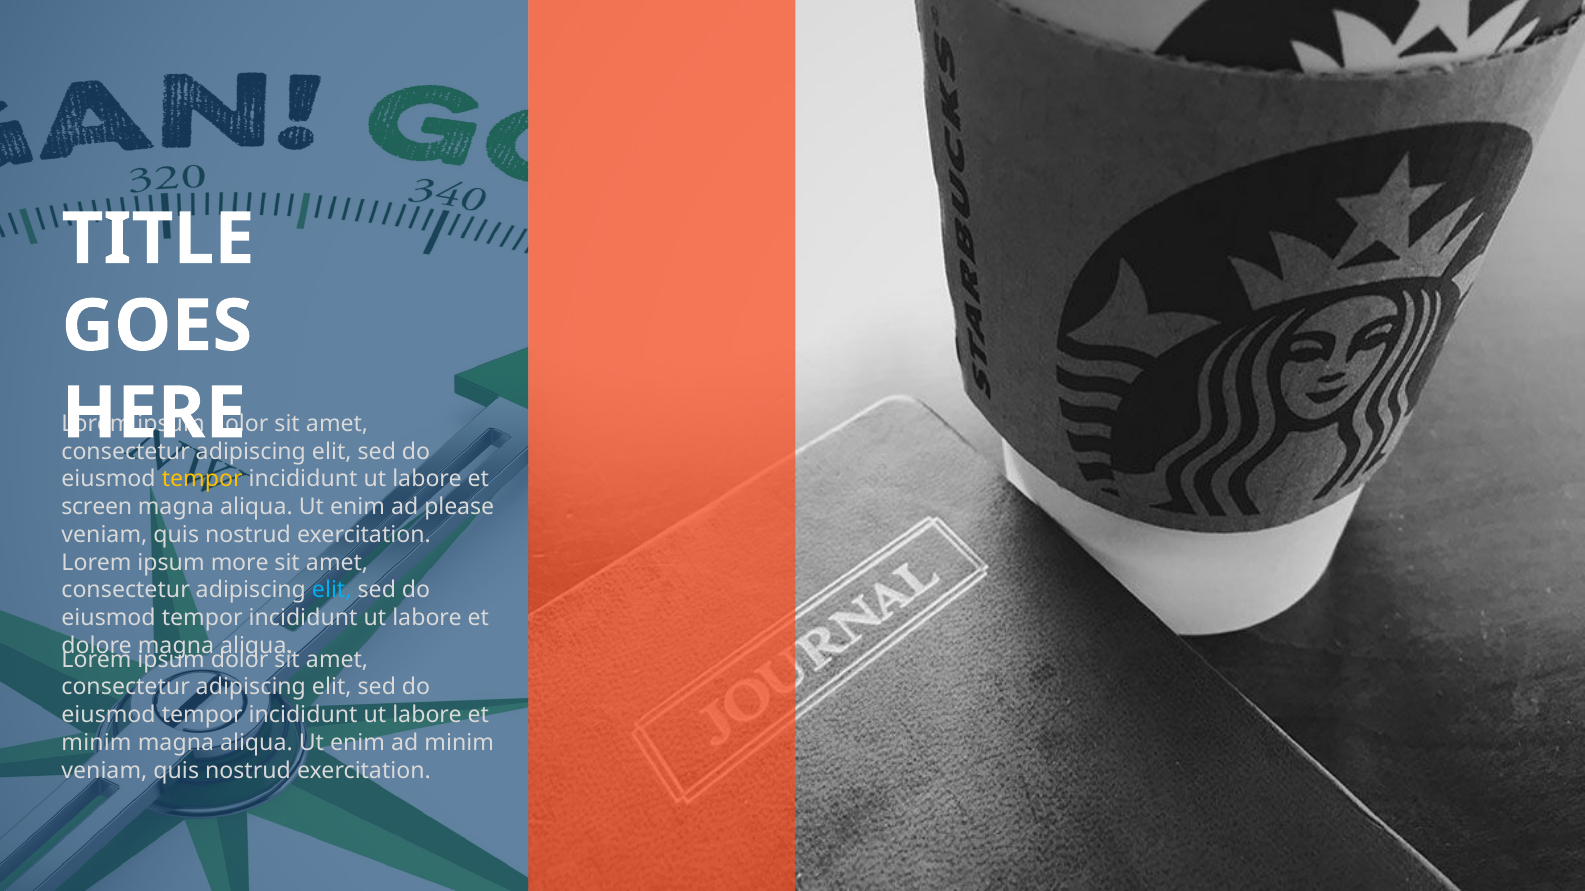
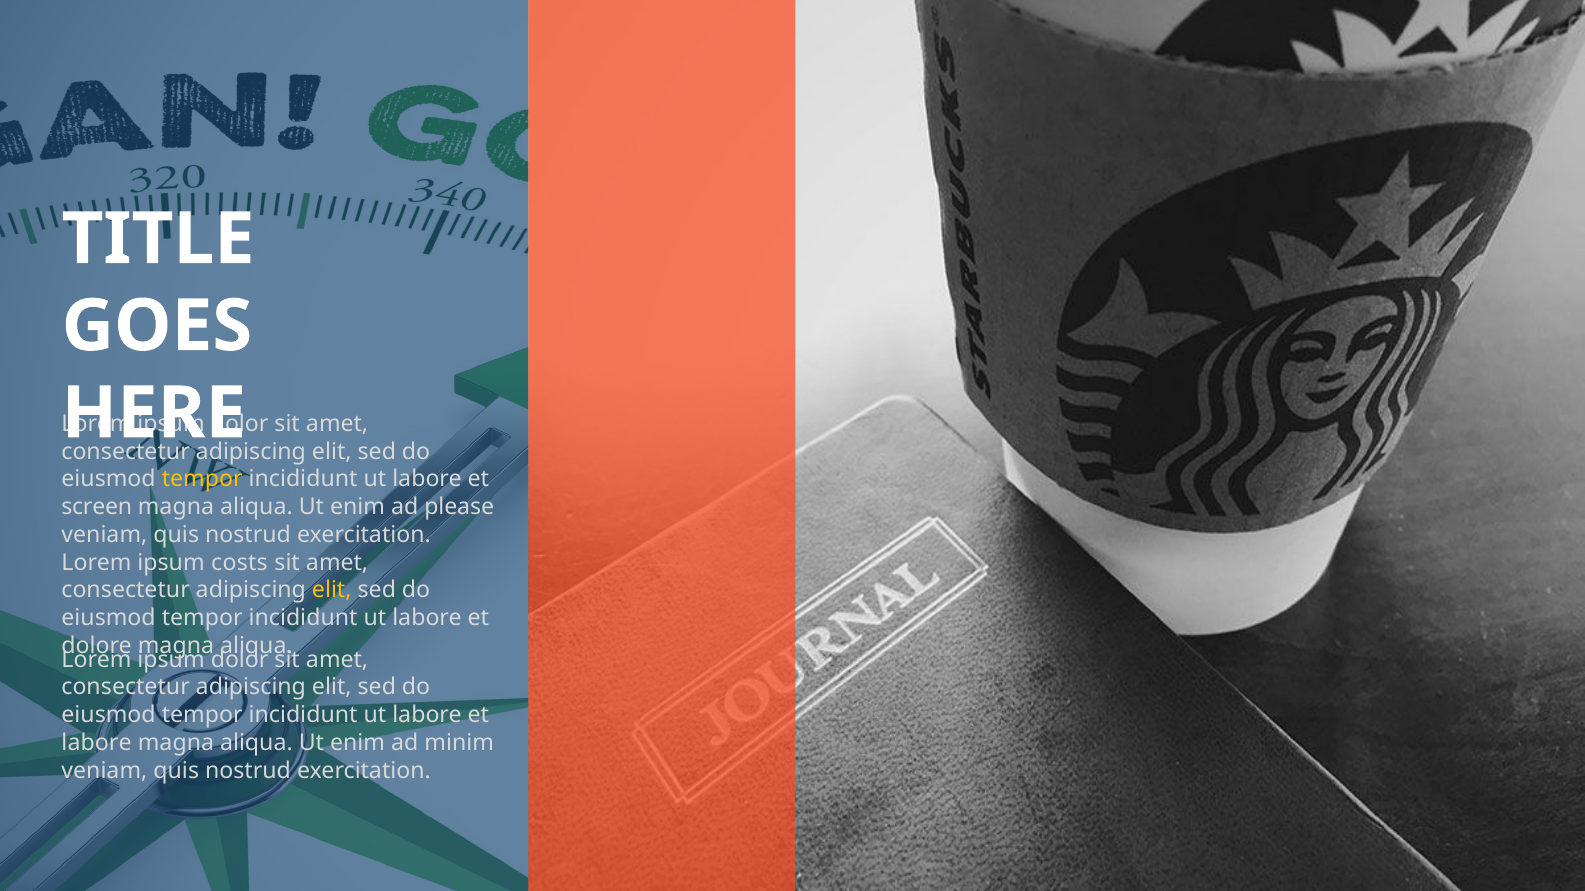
more: more -> costs
elit at (332, 590) colour: light blue -> yellow
minim at (97, 743): minim -> labore
